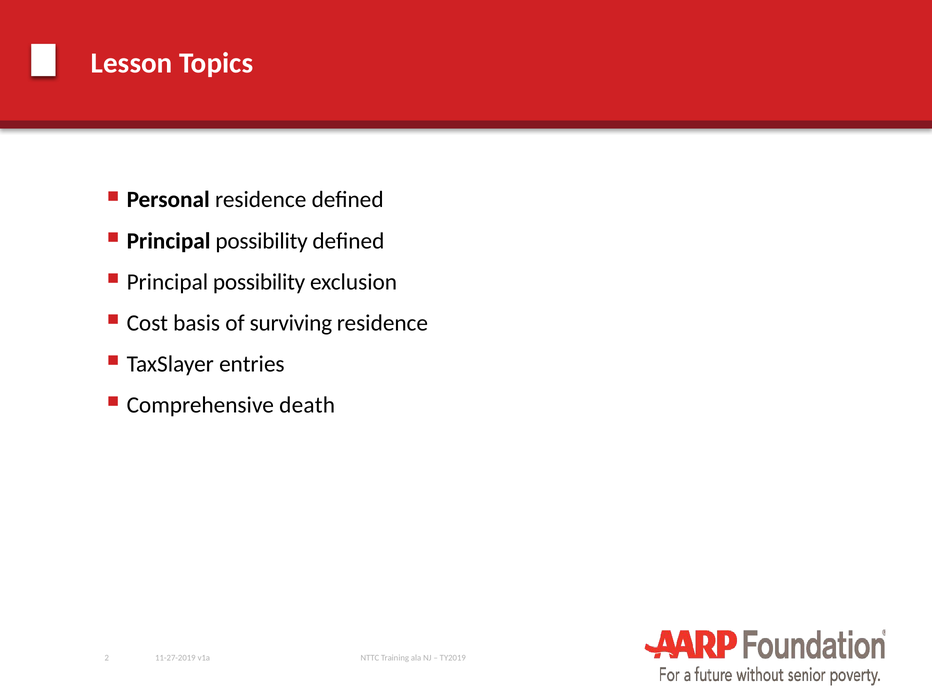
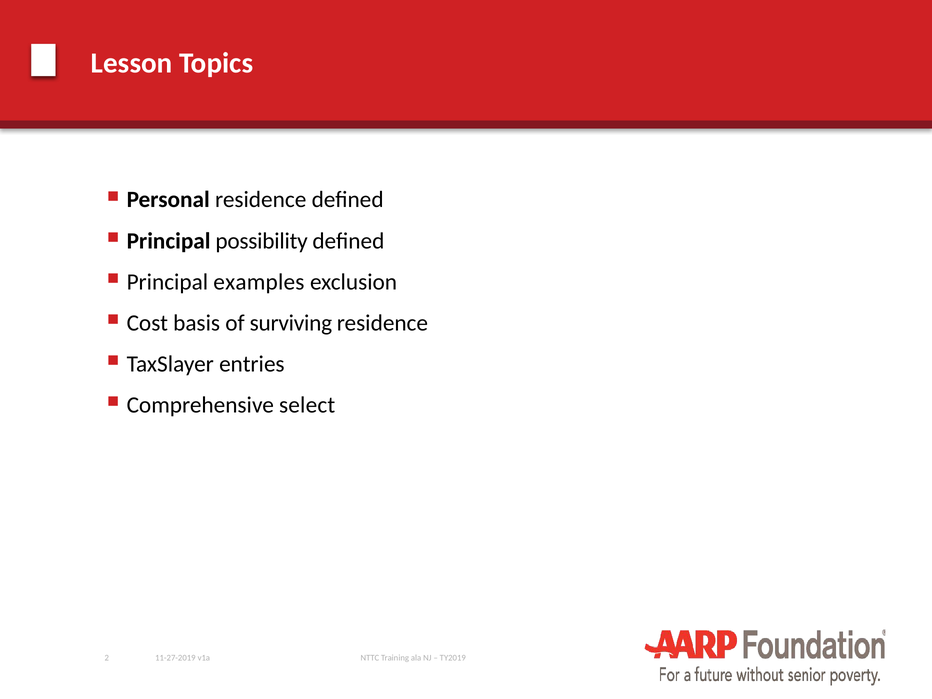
possibility at (259, 282): possibility -> examples
death: death -> select
